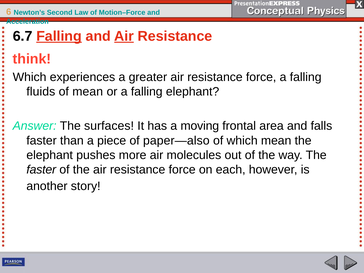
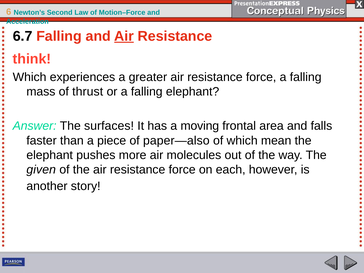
Falling at (59, 36) underline: present -> none
fluids: fluids -> mass
of mean: mean -> thrust
faster at (41, 170): faster -> given
